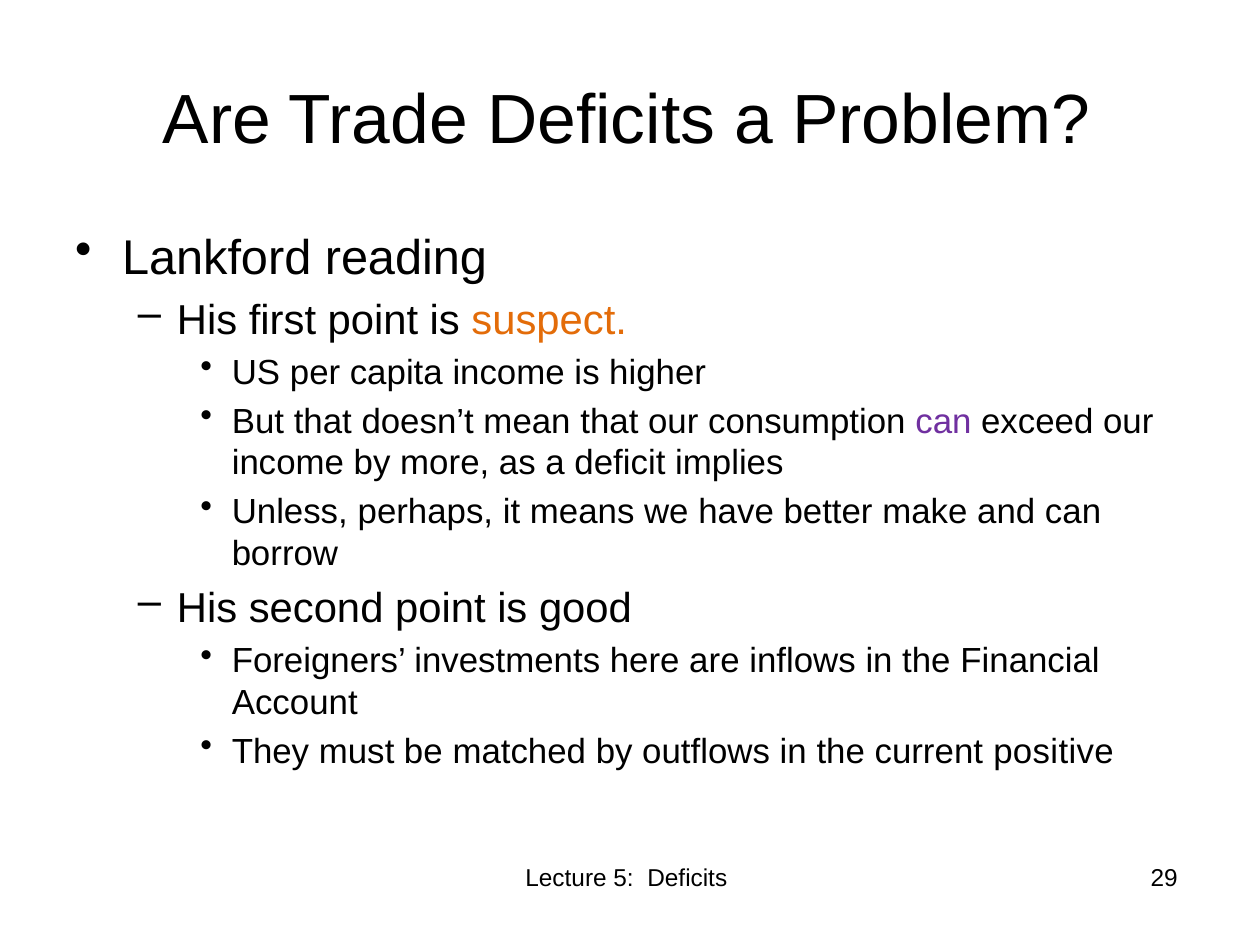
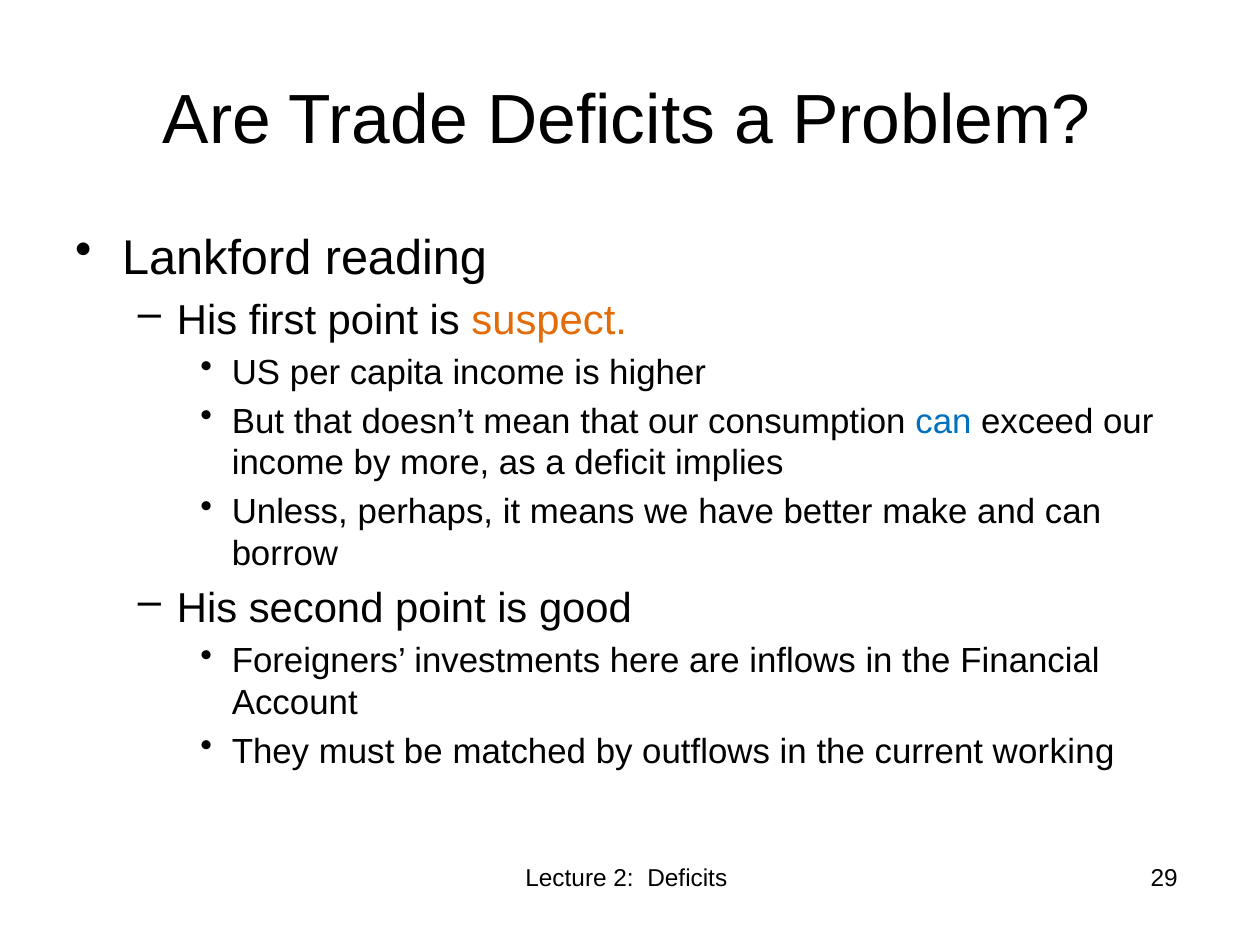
can at (943, 422) colour: purple -> blue
positive: positive -> working
5: 5 -> 2
